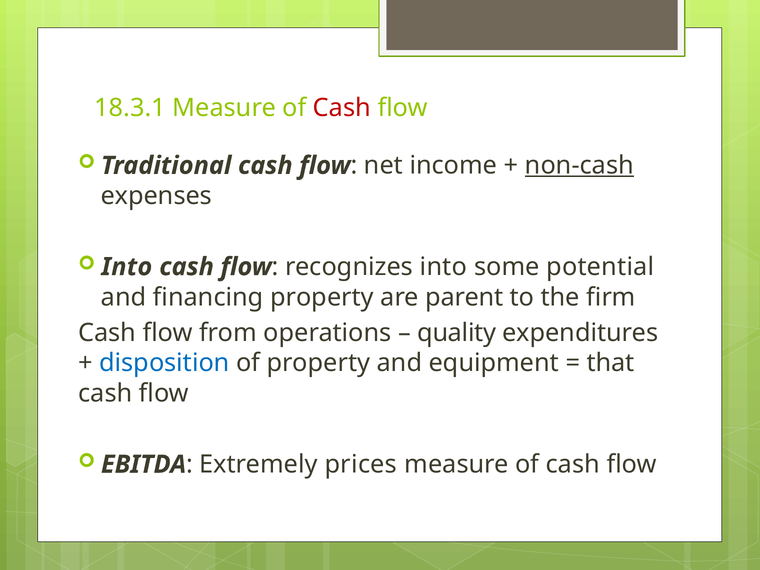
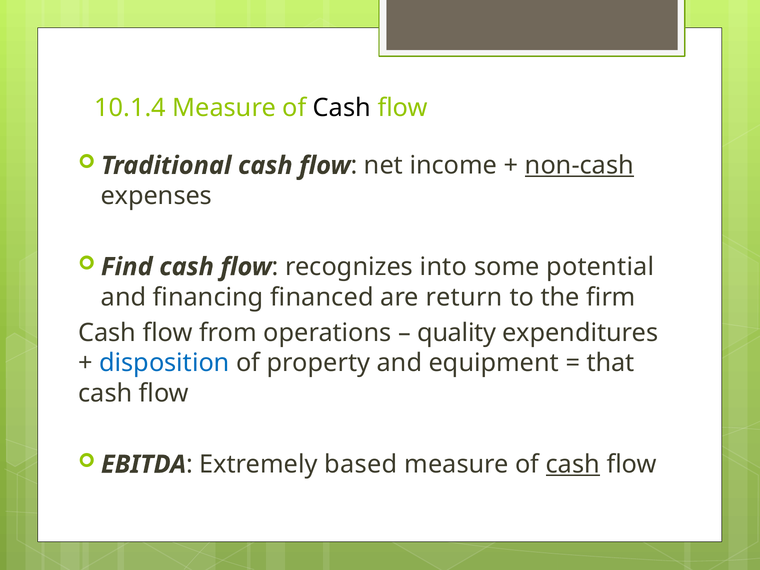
18.3.1: 18.3.1 -> 10.1.4
Cash at (342, 108) colour: red -> black
Into at (127, 267): Into -> Find
financing property: property -> financed
parent: parent -> return
prices: prices -> based
cash at (573, 464) underline: none -> present
